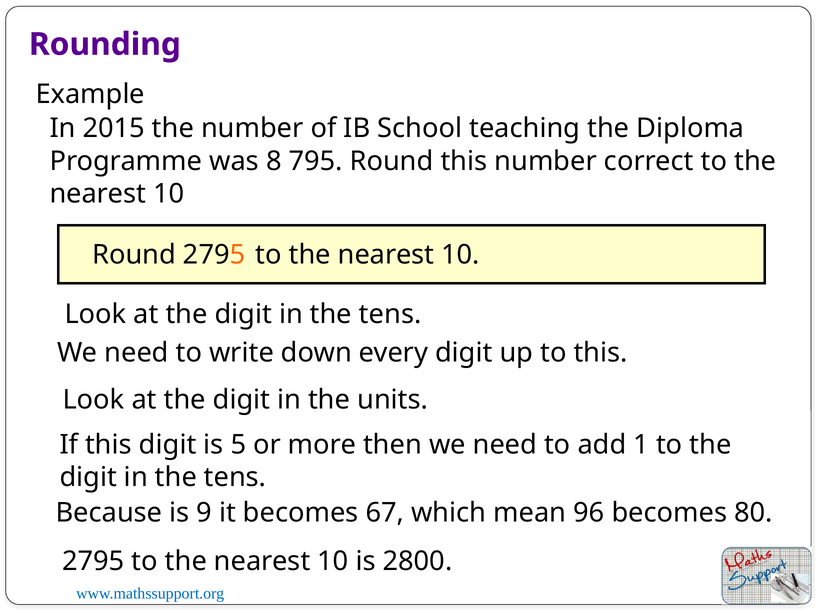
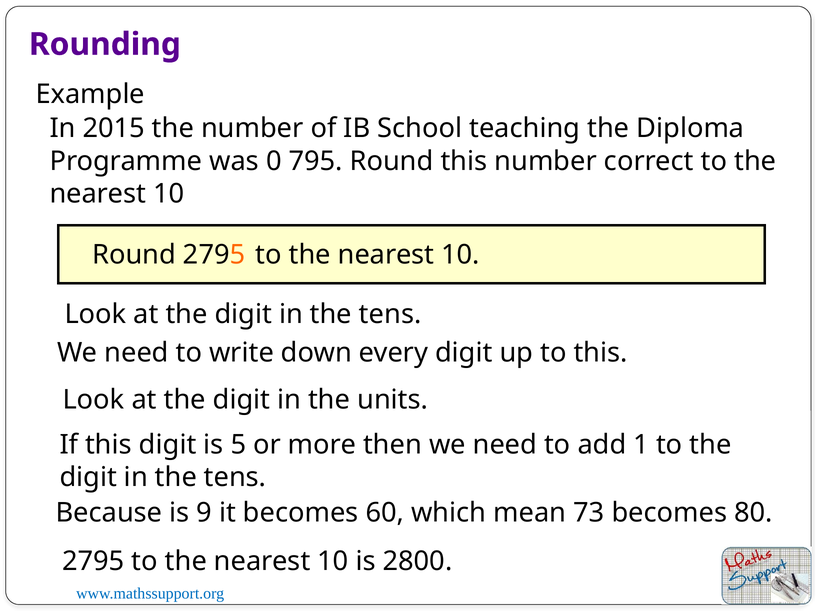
8: 8 -> 0
67: 67 -> 60
96: 96 -> 73
